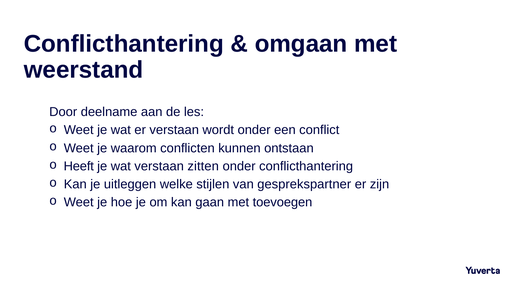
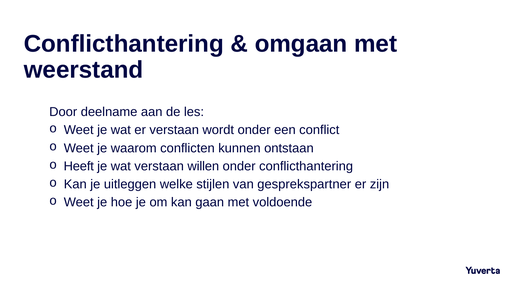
zitten: zitten -> willen
toevoegen: toevoegen -> voldoende
